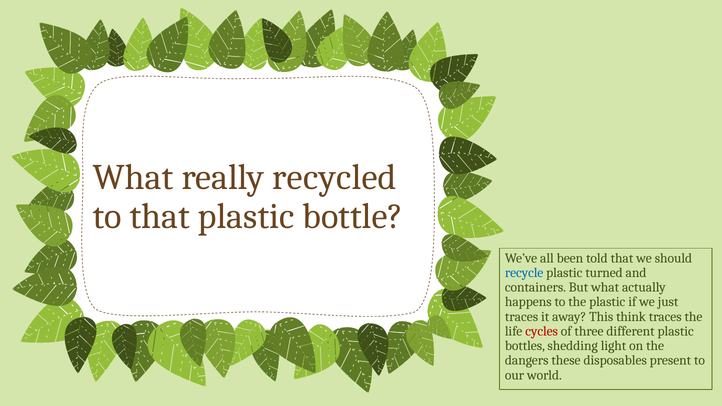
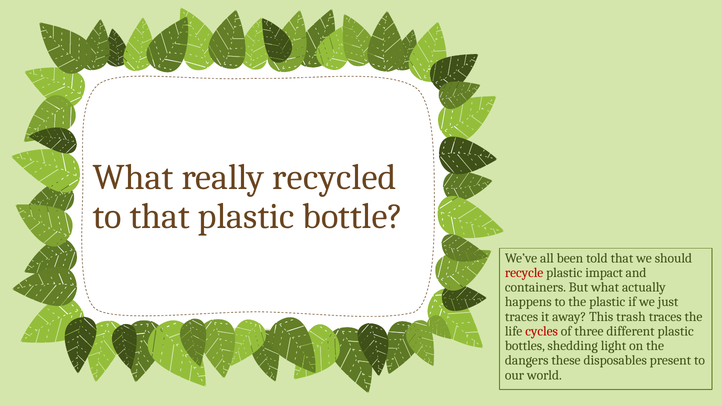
recycle colour: blue -> red
turned: turned -> impact
think: think -> trash
